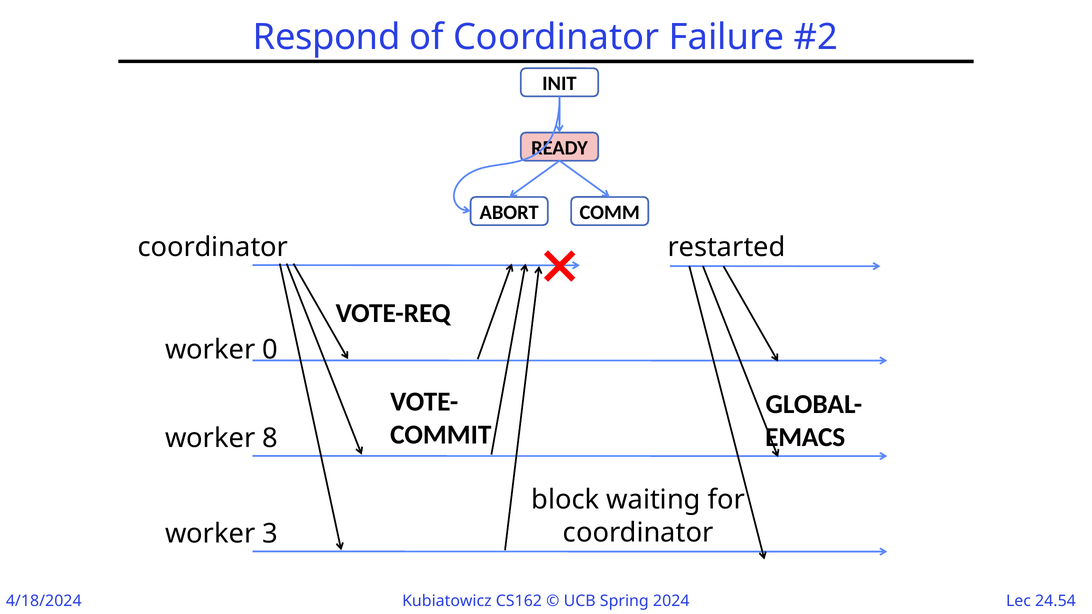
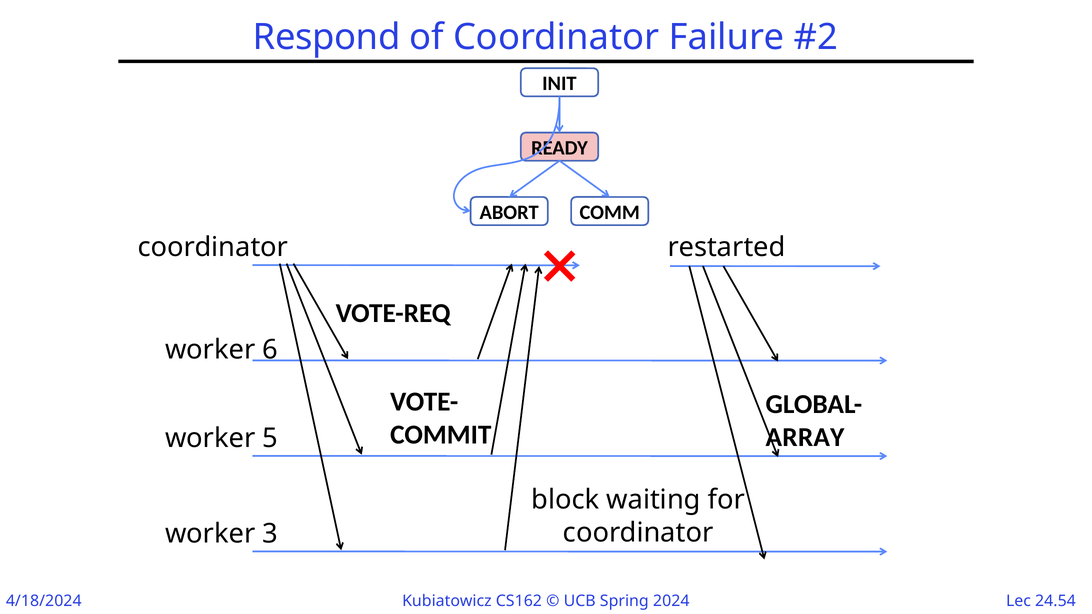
0: 0 -> 6
EMACS: EMACS -> ARRAY
8: 8 -> 5
